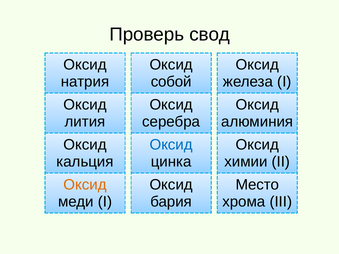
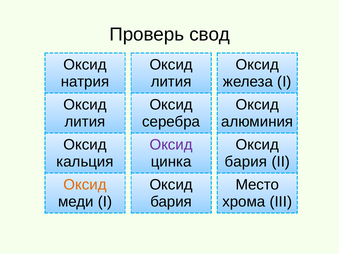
собой at (171, 82): собой -> лития
Оксид at (171, 145) colour: blue -> purple
химии at (246, 162): химии -> бария
